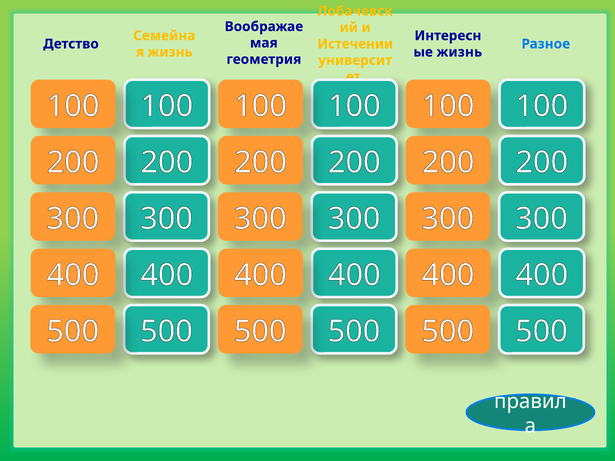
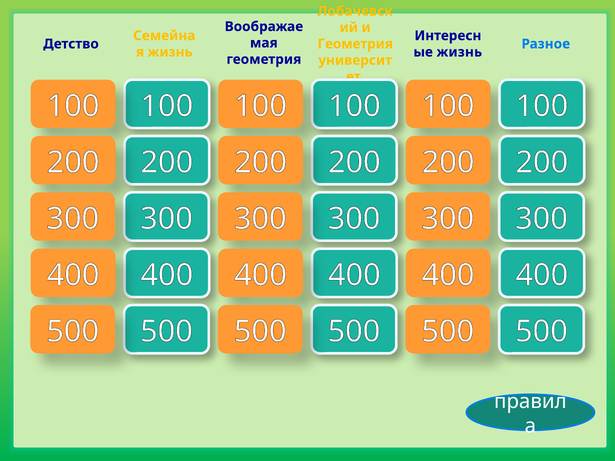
Истечении at (355, 44): Истечении -> Геометрия
